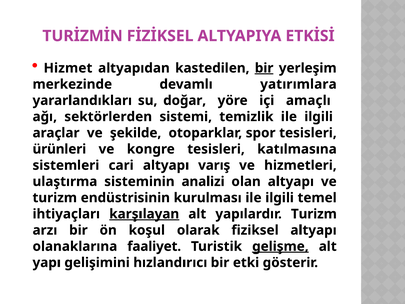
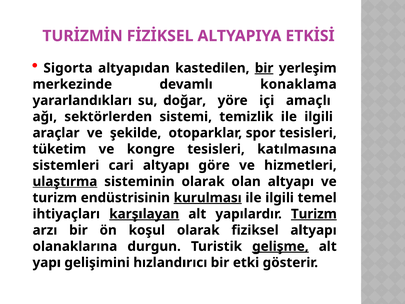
Hizmet: Hizmet -> Sigorta
yatırımlara: yatırımlara -> konaklama
ürünleri: ürünleri -> tüketim
varış: varış -> göre
ulaştırma underline: none -> present
sisteminin analizi: analizi -> olarak
kurulması underline: none -> present
Turizm at (314, 214) underline: none -> present
faaliyet: faaliyet -> durgun
